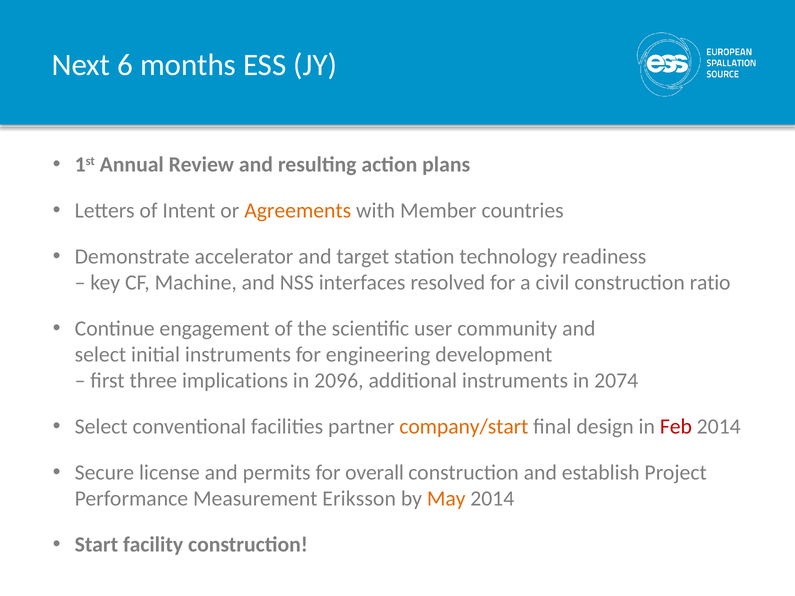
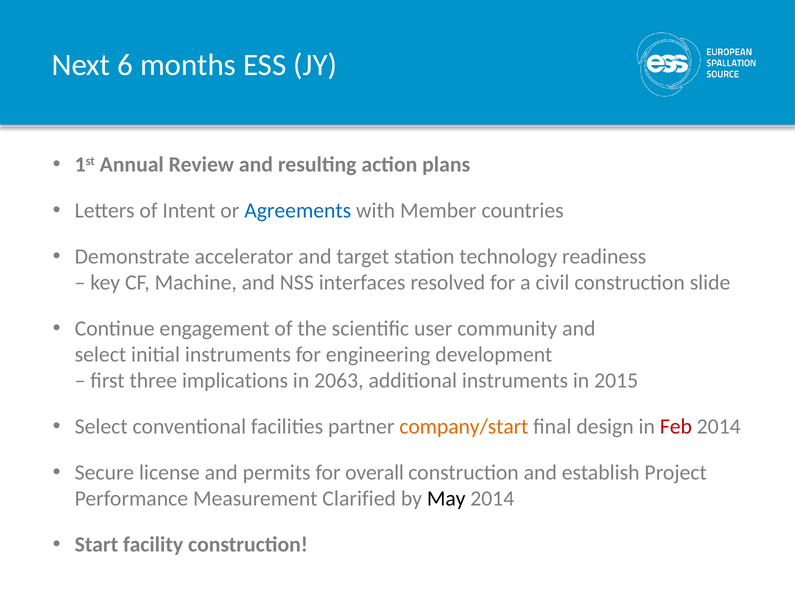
Agreements colour: orange -> blue
ratio: ratio -> slide
2096: 2096 -> 2063
2074: 2074 -> 2015
Eriksson: Eriksson -> Clarified
May colour: orange -> black
